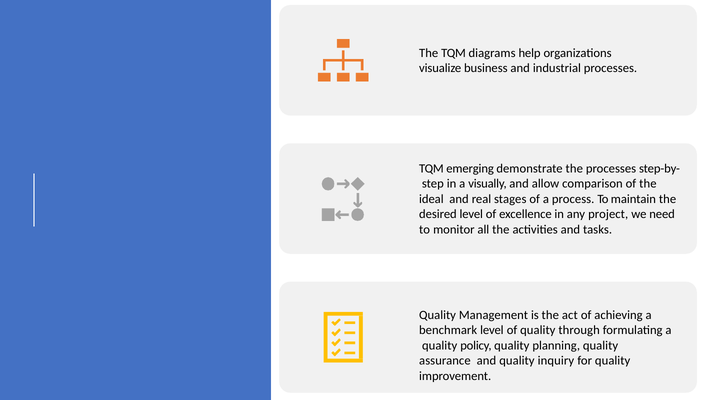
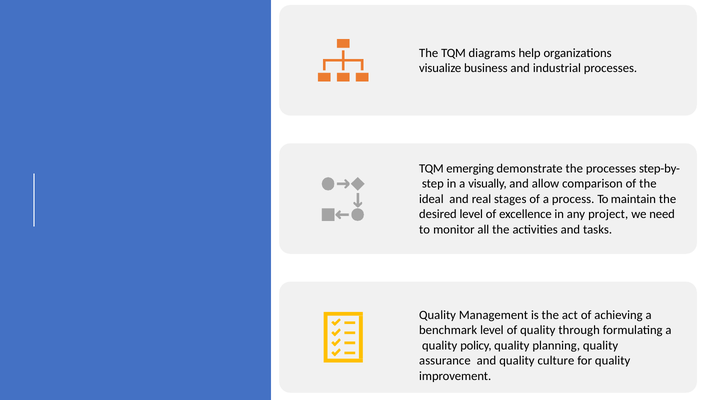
inquiry: inquiry -> culture
